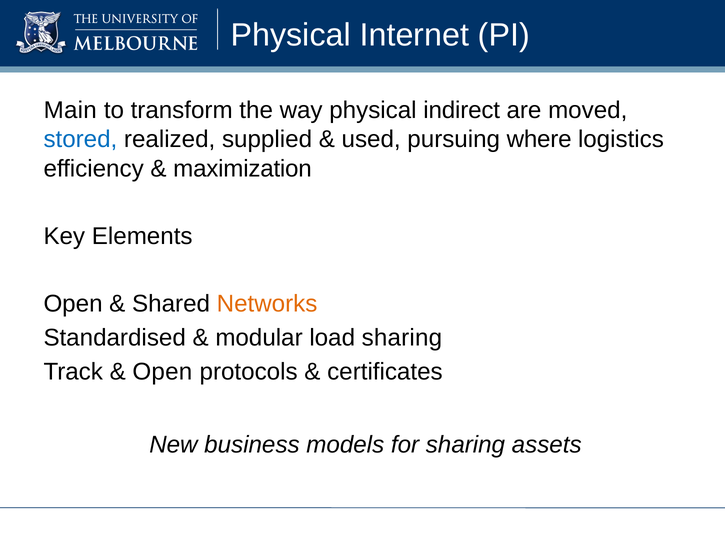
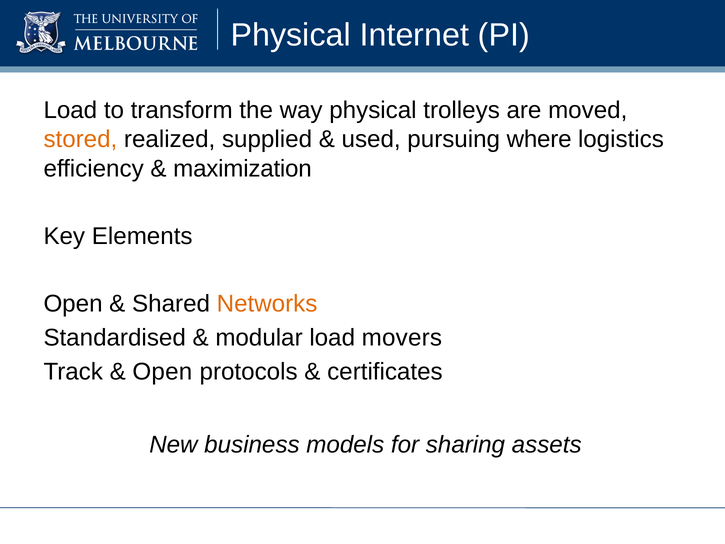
Main at (70, 110): Main -> Load
indirect: indirect -> trolleys
stored colour: blue -> orange
load sharing: sharing -> movers
